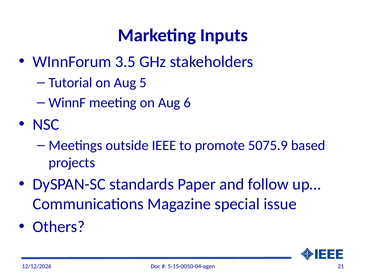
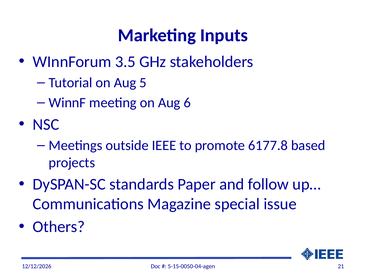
5075.9: 5075.9 -> 6177.8
